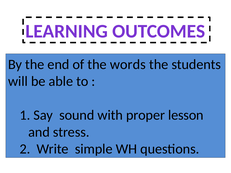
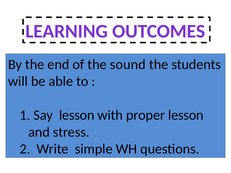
words: words -> sound
Say sound: sound -> lesson
